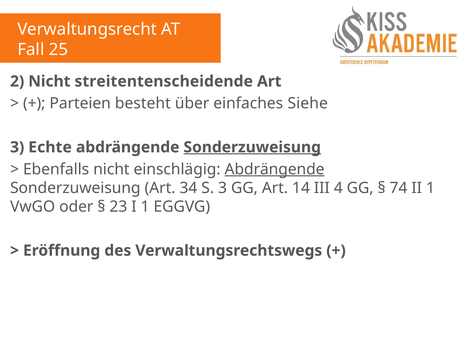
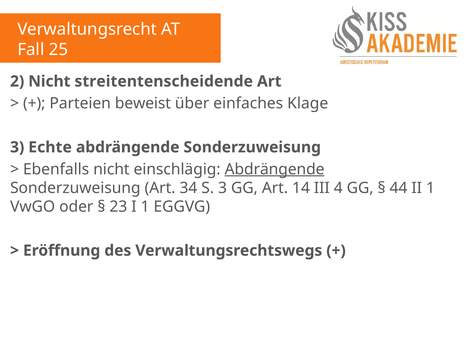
besteht: besteht -> beweist
Siehe: Siehe -> Klage
Sonderzuweisung at (252, 147) underline: present -> none
74: 74 -> 44
